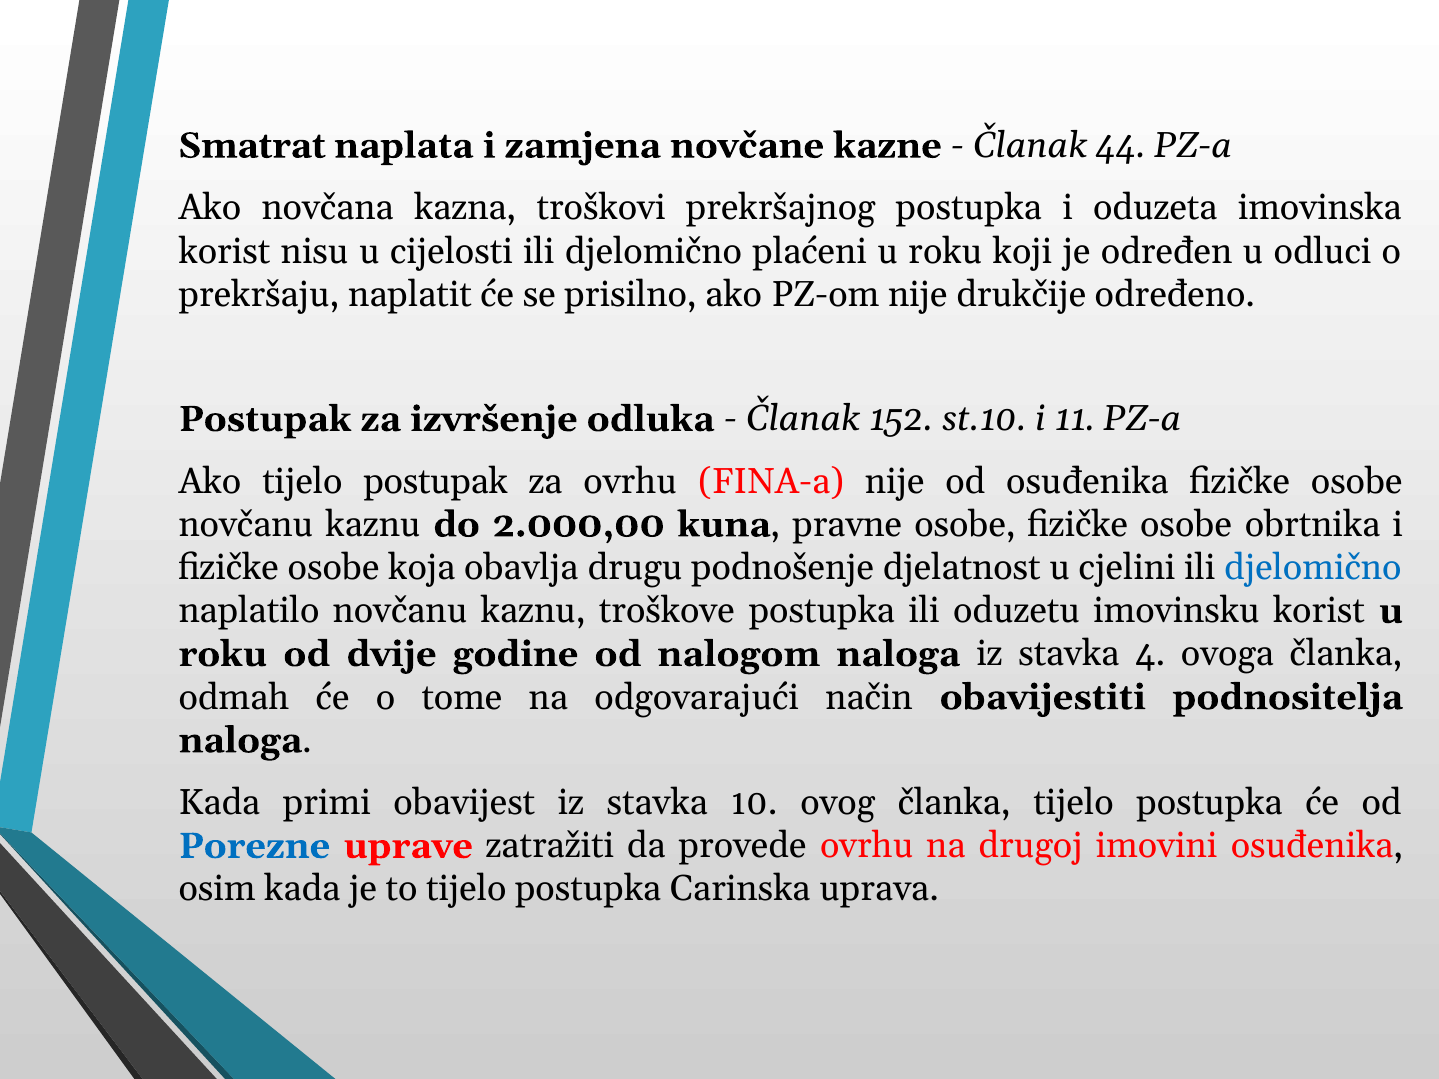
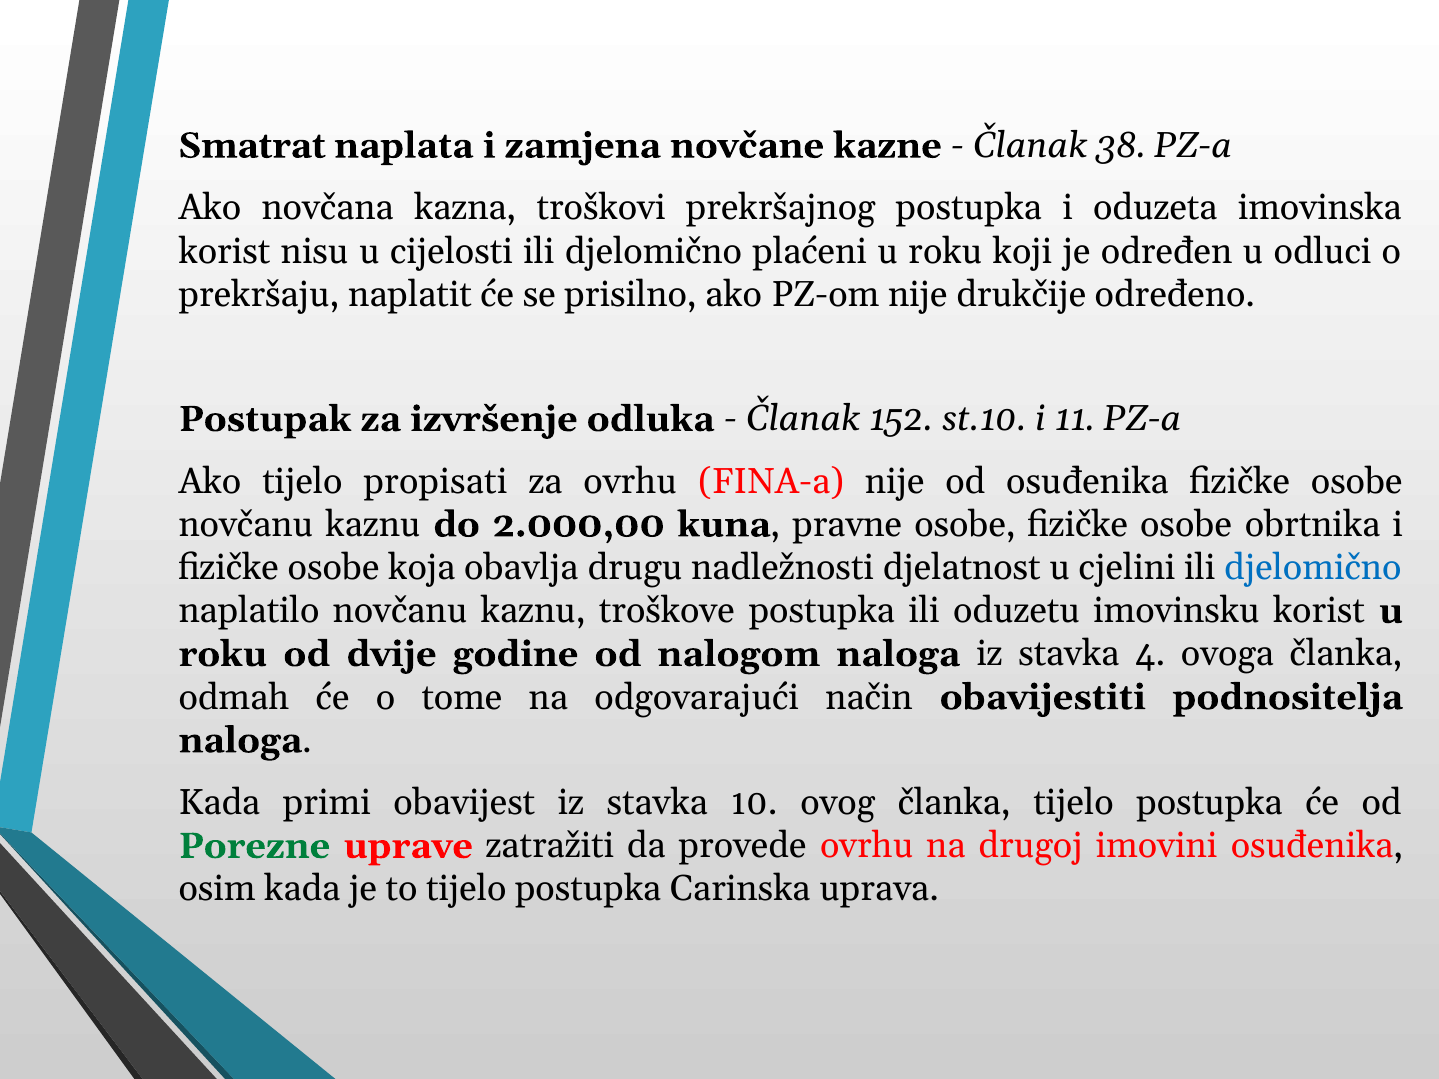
44: 44 -> 38
tijelo postupak: postupak -> propisati
podnošenje: podnošenje -> nadležnosti
Porezne colour: blue -> green
